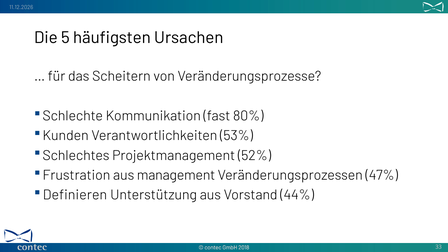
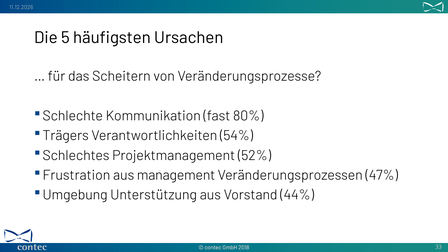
Kunden: Kunden -> Trägers
53%: 53% -> 54%
Definieren: Definieren -> Umgebung
